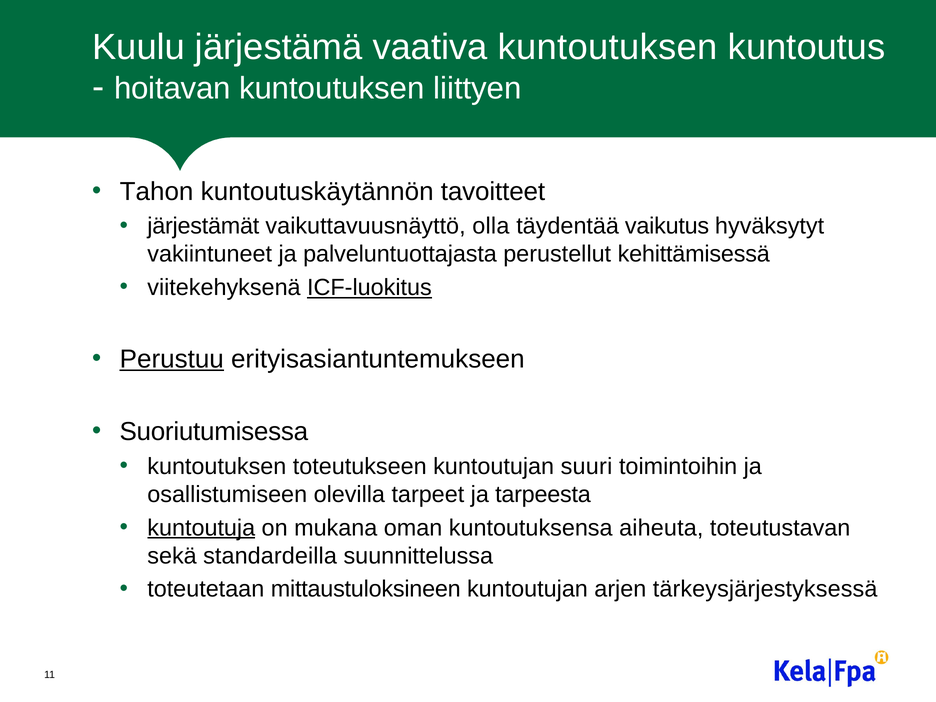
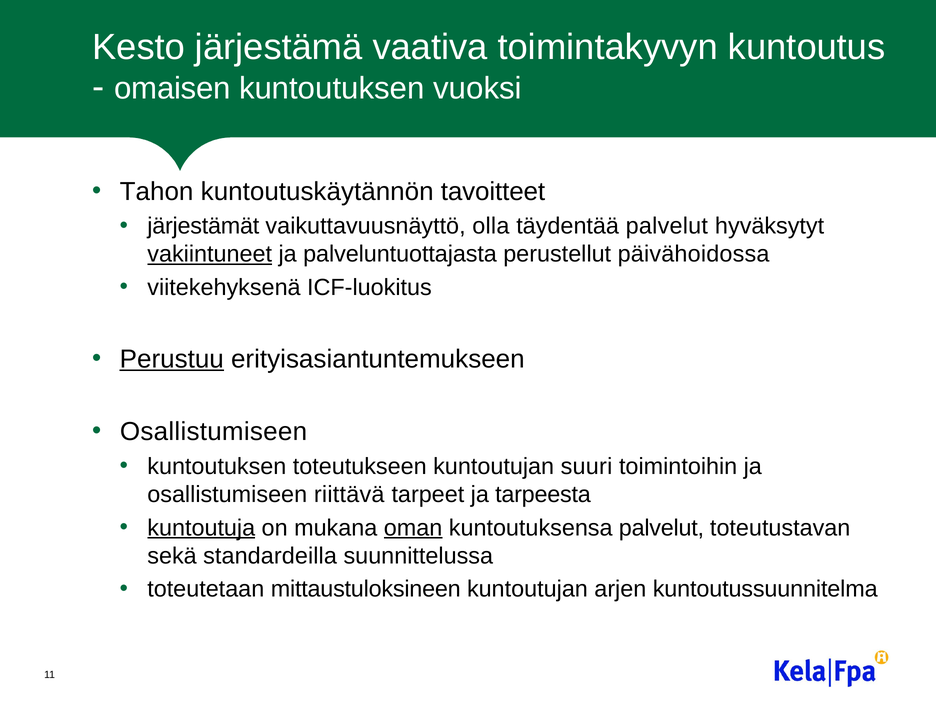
Kuulu: Kuulu -> Kesto
vaativa kuntoutuksen: kuntoutuksen -> toimintakyvyn
hoitavan: hoitavan -> omaisen
liittyen: liittyen -> vuoksi
täydentää vaikutus: vaikutus -> palvelut
vakiintuneet underline: none -> present
kehittämisessä: kehittämisessä -> päivähoidossa
ICF-luokitus underline: present -> none
Suoriutumisessa at (214, 432): Suoriutumisessa -> Osallistumiseen
olevilla: olevilla -> riittävä
oman underline: none -> present
kuntoutuksensa aiheuta: aiheuta -> palvelut
tärkeysjärjestyksessä: tärkeysjärjestyksessä -> kuntoutussuunnitelma
